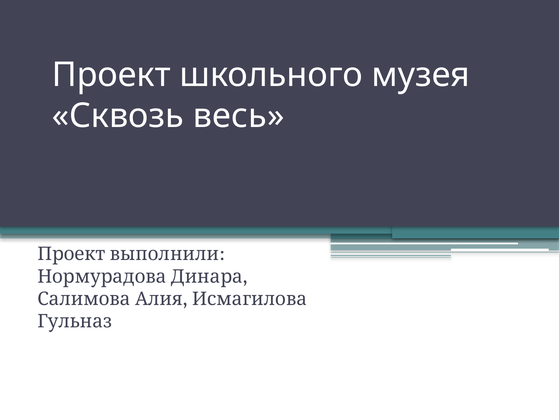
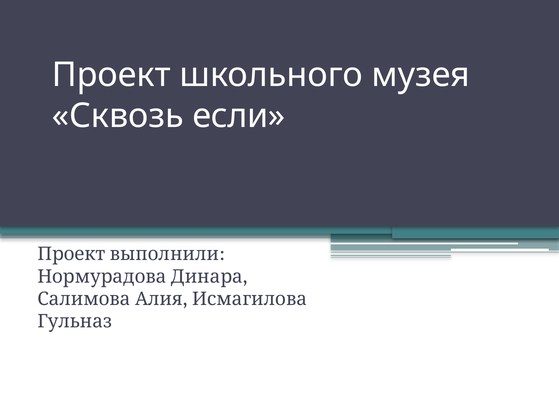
весь: весь -> если
